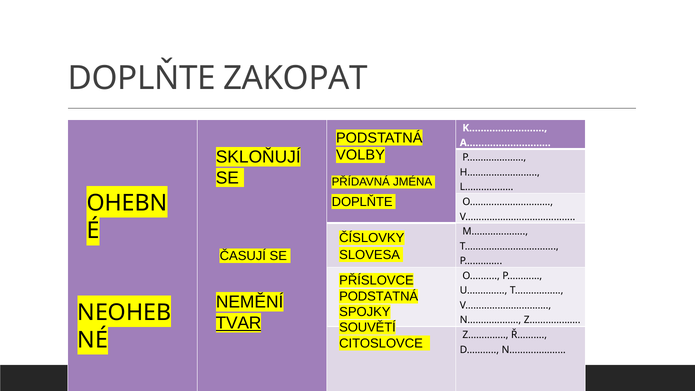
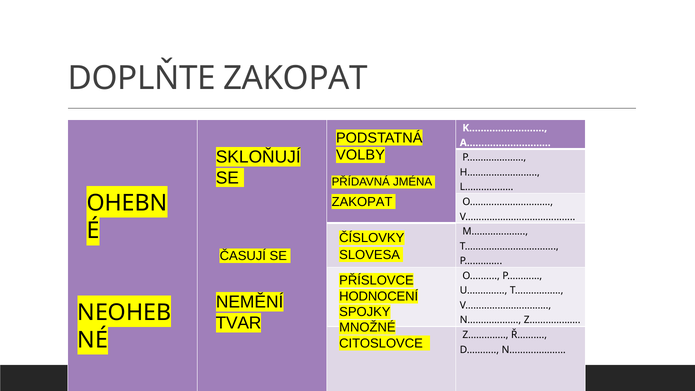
DOPLŇTE at (362, 202): DOPLŇTE -> ZAKOPAT
PODSTATNÁ at (379, 296): PODSTATNÁ -> HODNOCENÍ
TVAR underline: present -> none
SOUVĚTÍ: SOUVĚTÍ -> MNOŽNÉ
